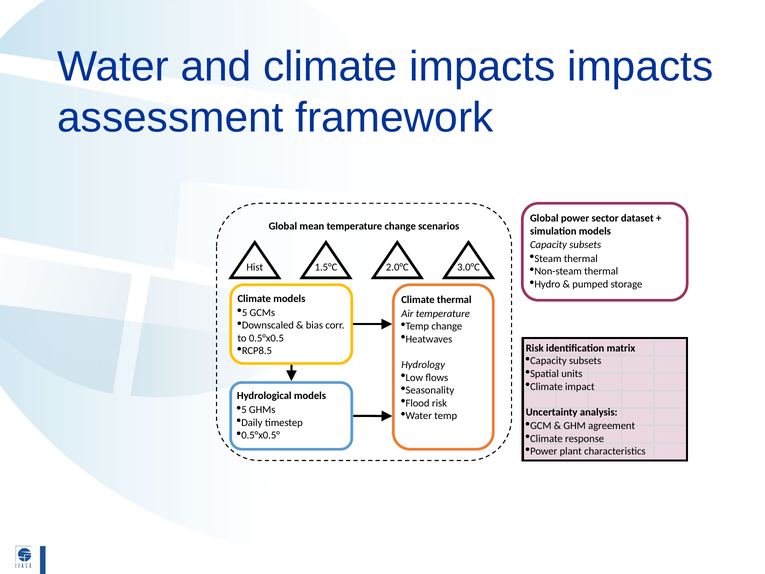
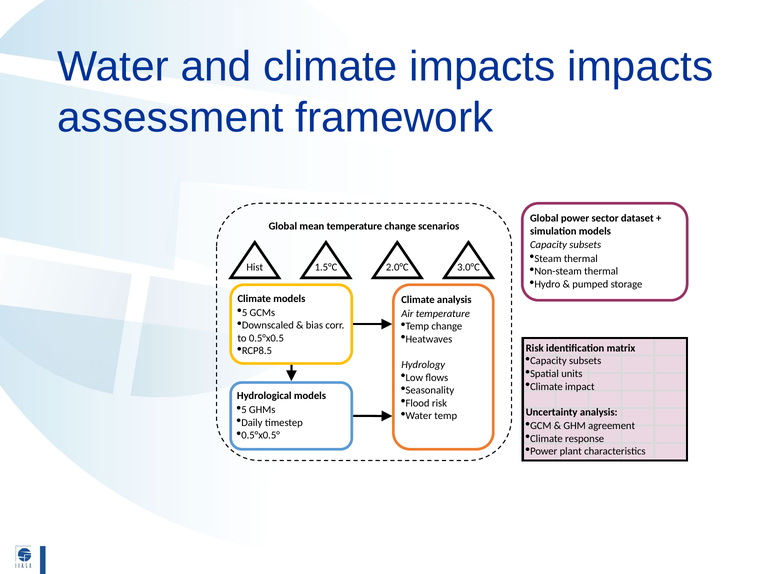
Climate thermal: thermal -> analysis
